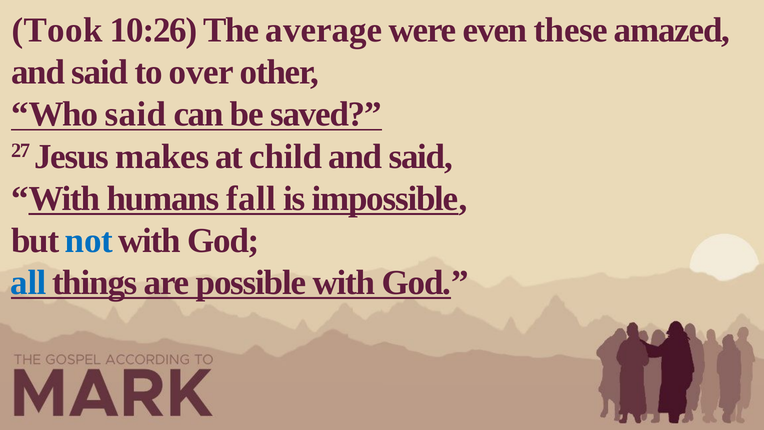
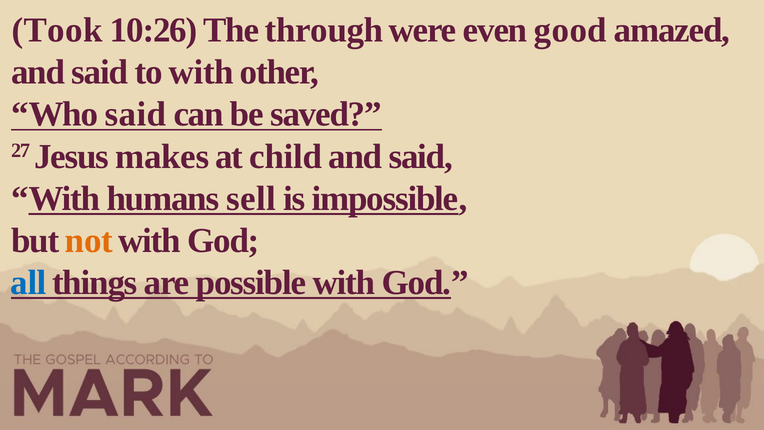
average: average -> through
these: these -> good
to over: over -> with
fall: fall -> sell
not colour: blue -> orange
